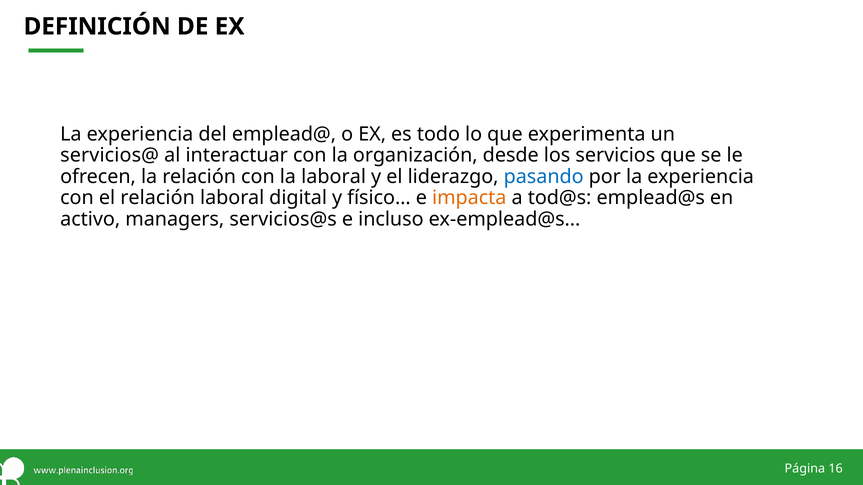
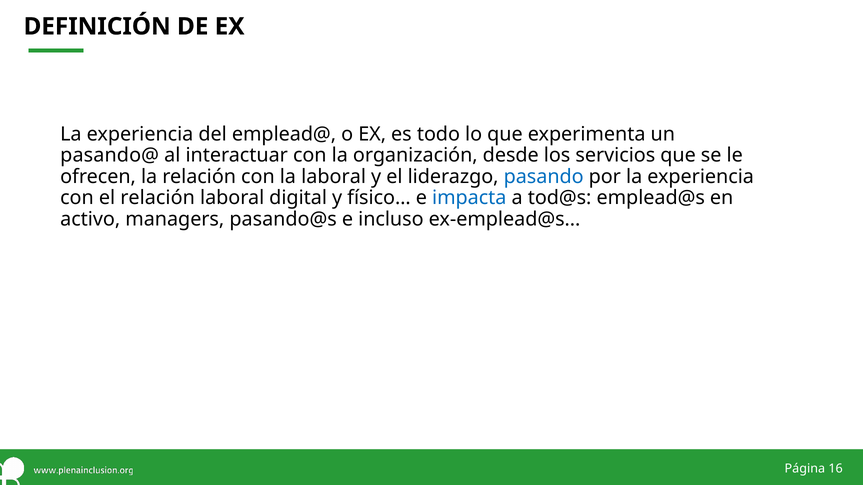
servicios@: servicios@ -> pasando@
impacta colour: orange -> blue
servicios@s: servicios@s -> pasando@s
